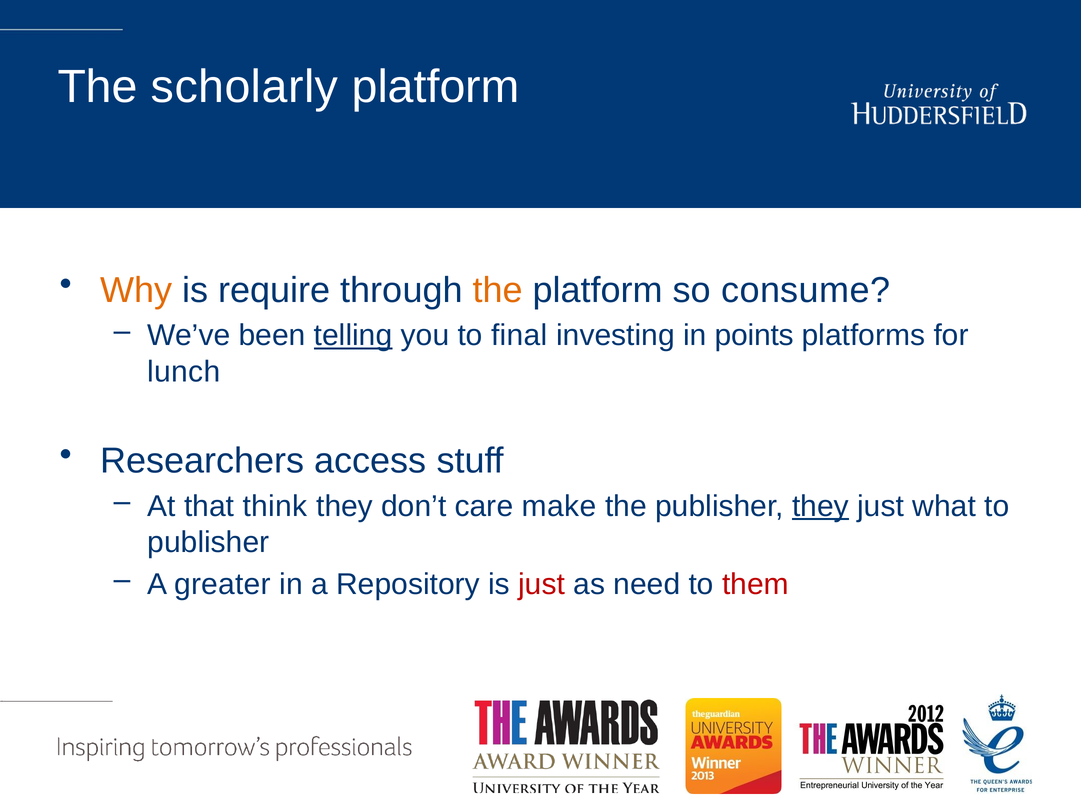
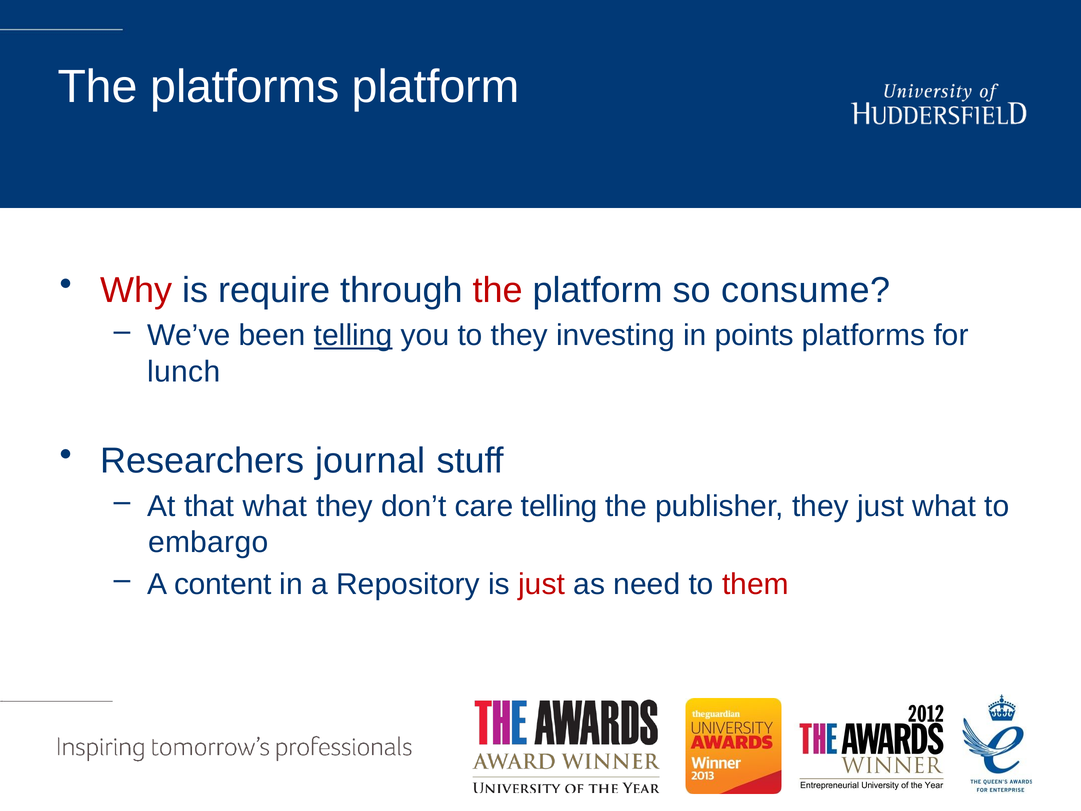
The scholarly: scholarly -> platforms
Why colour: orange -> red
the at (498, 290) colour: orange -> red
to final: final -> they
access: access -> journal
that think: think -> what
care make: make -> telling
they at (821, 506) underline: present -> none
publisher at (208, 542): publisher -> embargo
greater: greater -> content
